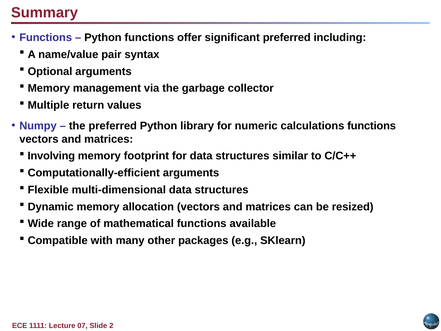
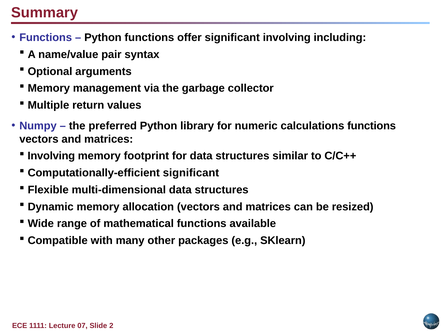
significant preferred: preferred -> involving
Computationally-efficient arguments: arguments -> significant
